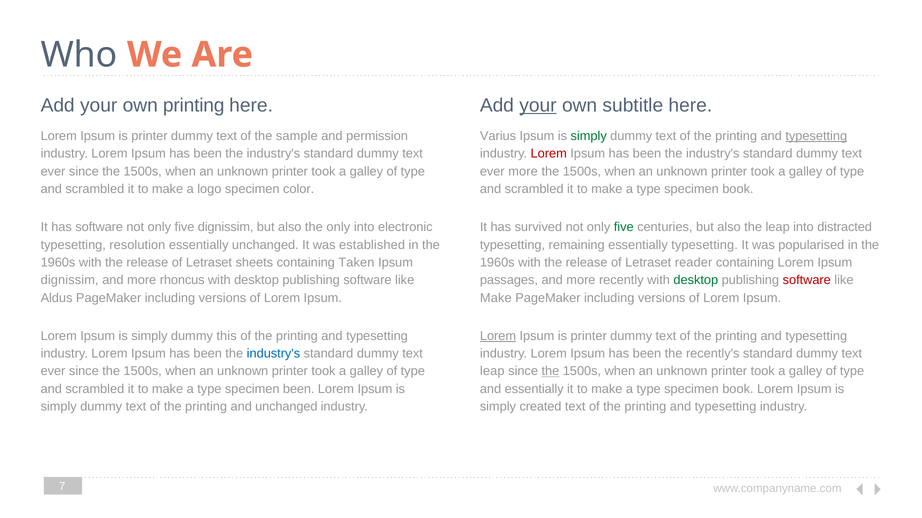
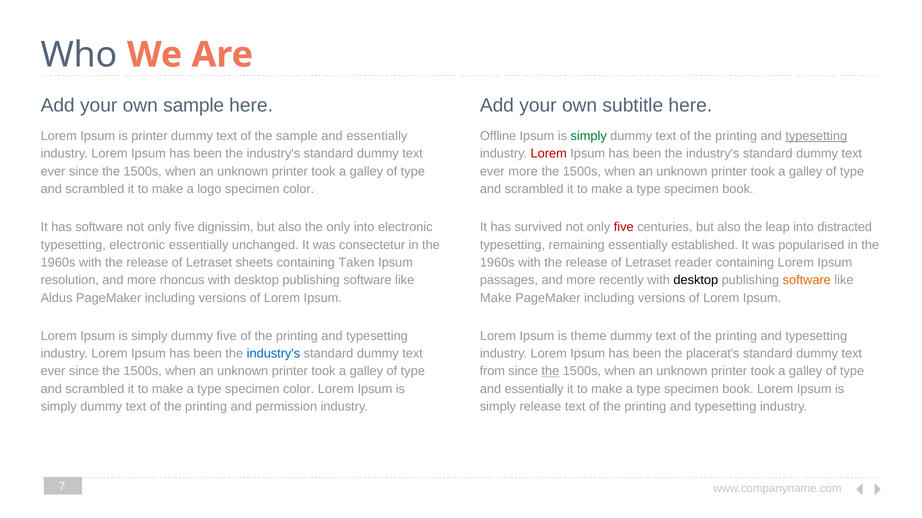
own printing: printing -> sample
your at (538, 106) underline: present -> none
permission at (377, 136): permission -> essentially
Varius: Varius -> Offline
five at (624, 227) colour: green -> red
typesetting resolution: resolution -> electronic
established: established -> consectetur
essentially typesetting: typesetting -> established
dignissim at (70, 281): dignissim -> resolution
desktop at (696, 281) colour: green -> black
software at (807, 281) colour: red -> orange
dummy this: this -> five
Lorem at (498, 336) underline: present -> none
printer at (589, 336): printer -> theme
recently's: recently's -> placerat's
leap at (492, 372): leap -> from
type specimen been: been -> color
and unchanged: unchanged -> permission
simply created: created -> release
